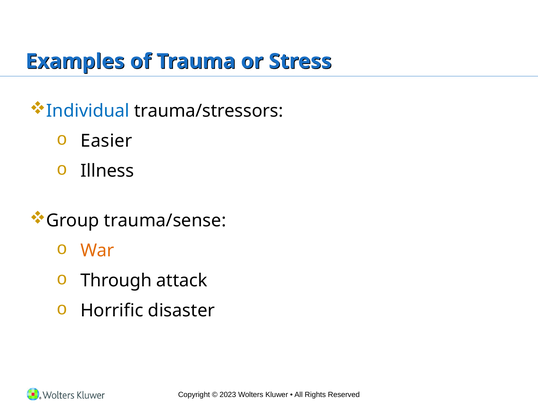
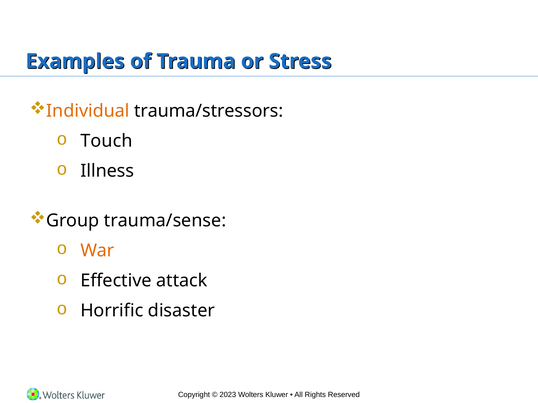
Individual colour: blue -> orange
Easier: Easier -> Touch
Through: Through -> Effective
